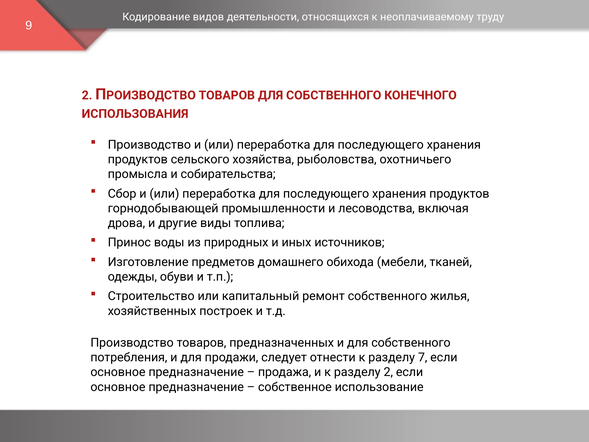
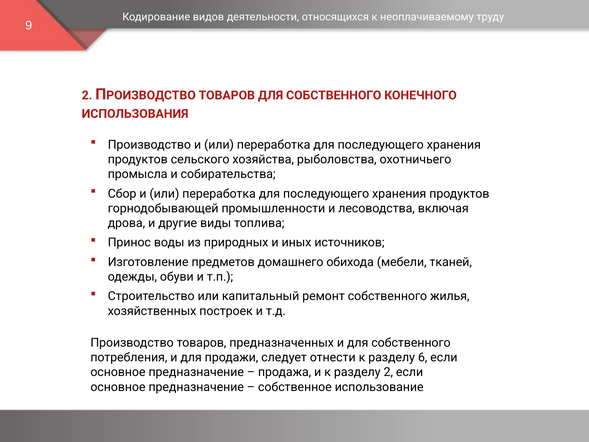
7: 7 -> 6
